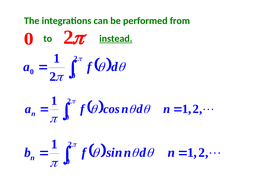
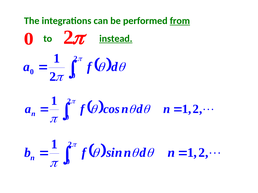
from underline: none -> present
